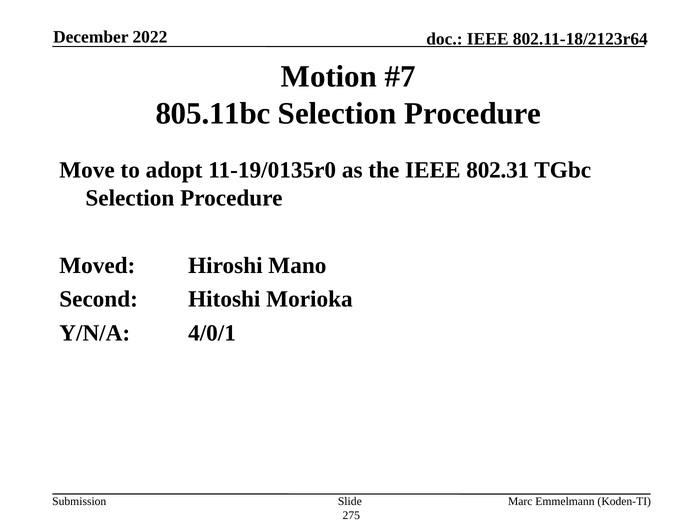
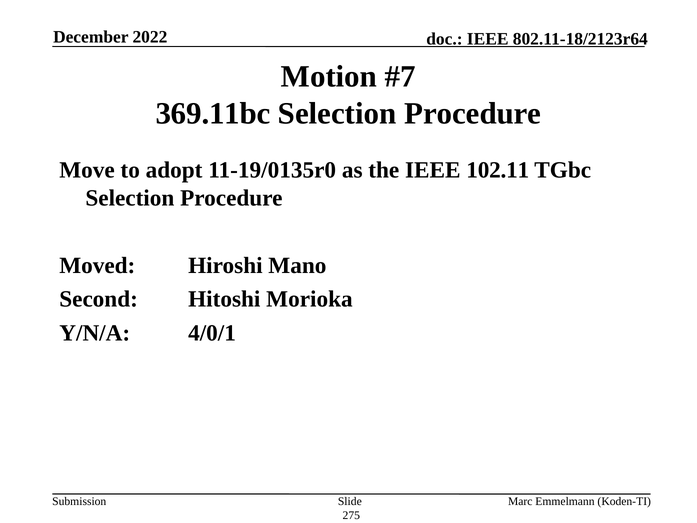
805.11bc: 805.11bc -> 369.11bc
802.31: 802.31 -> 102.11
